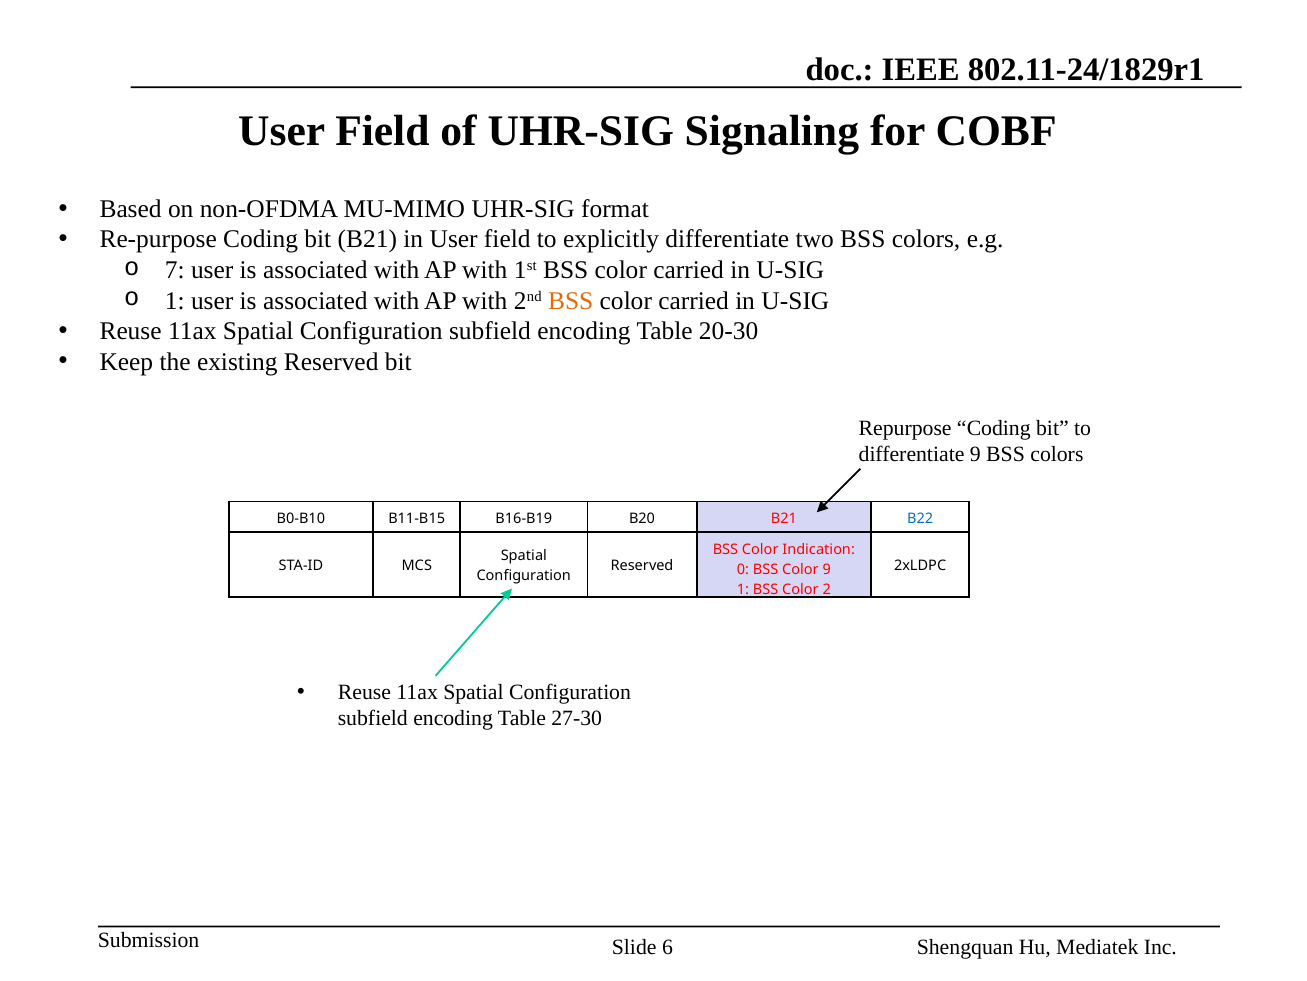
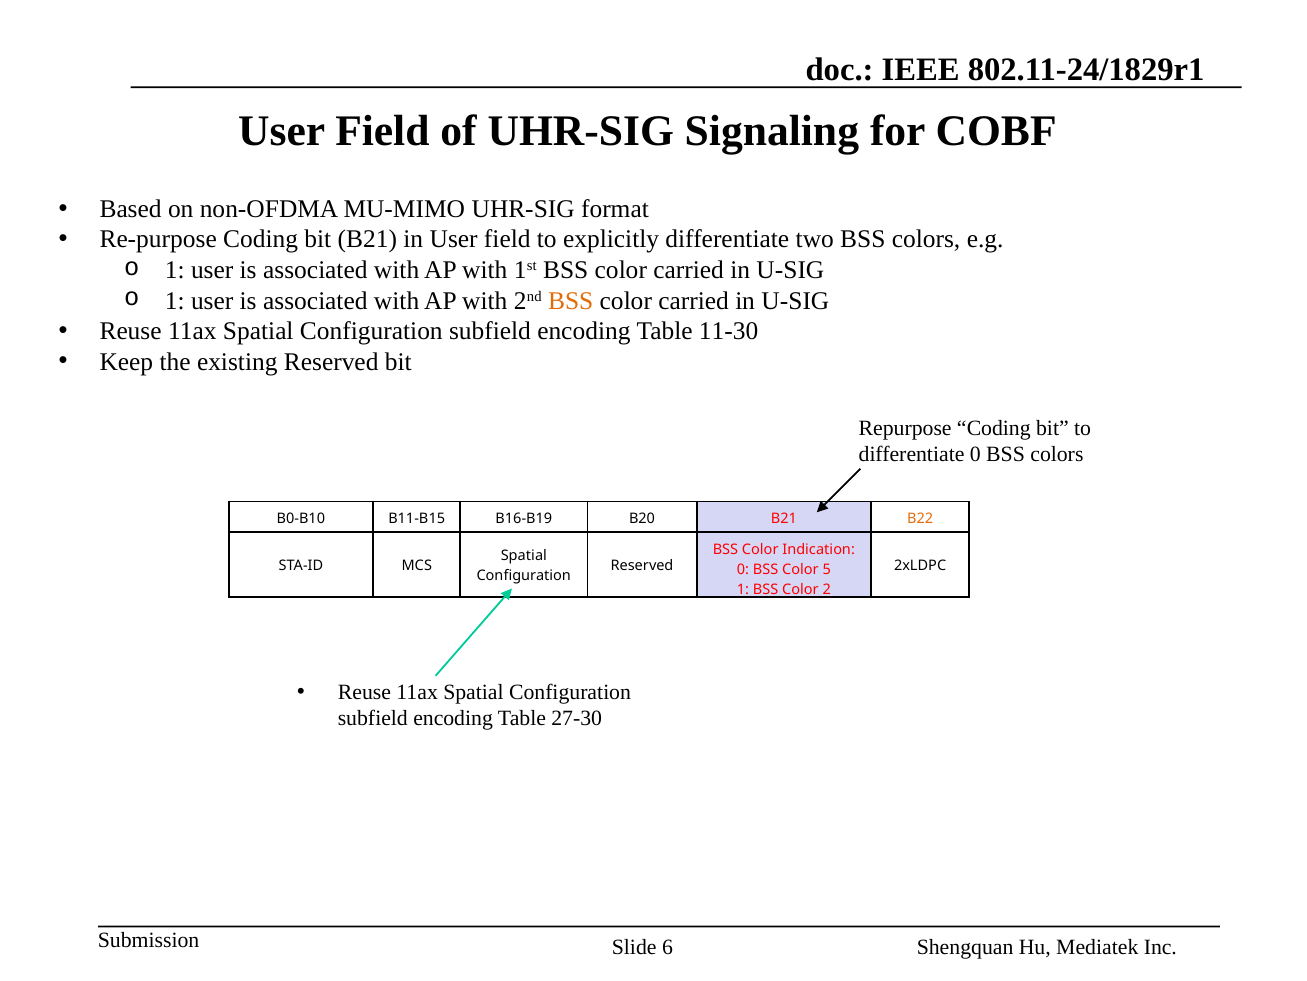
7 at (175, 270): 7 -> 1
20-30: 20-30 -> 11-30
differentiate 9: 9 -> 0
B22 colour: blue -> orange
Color 9: 9 -> 5
